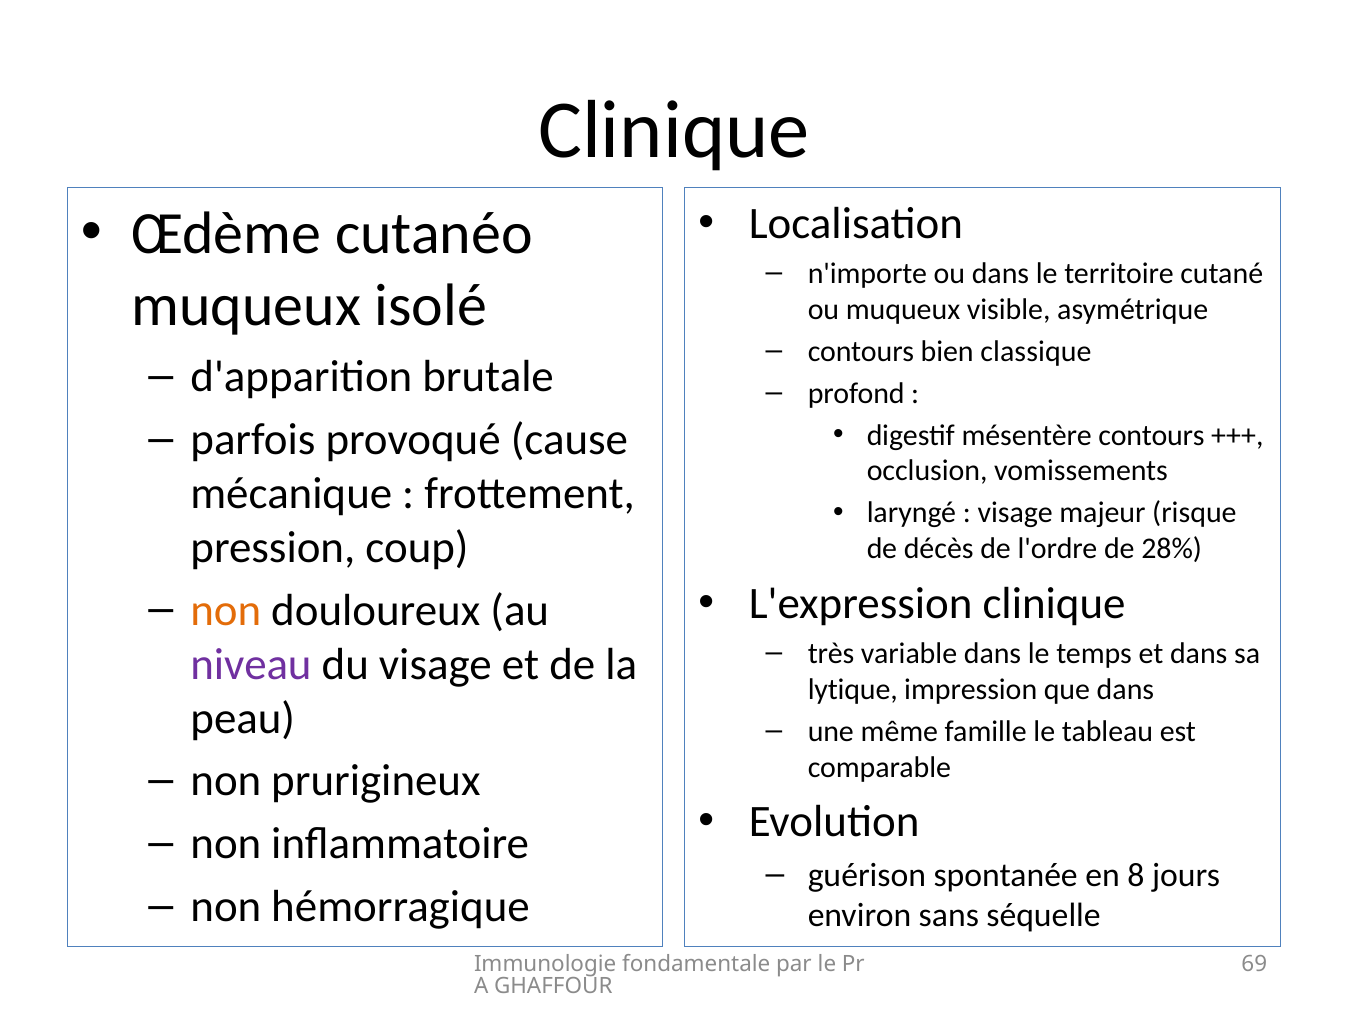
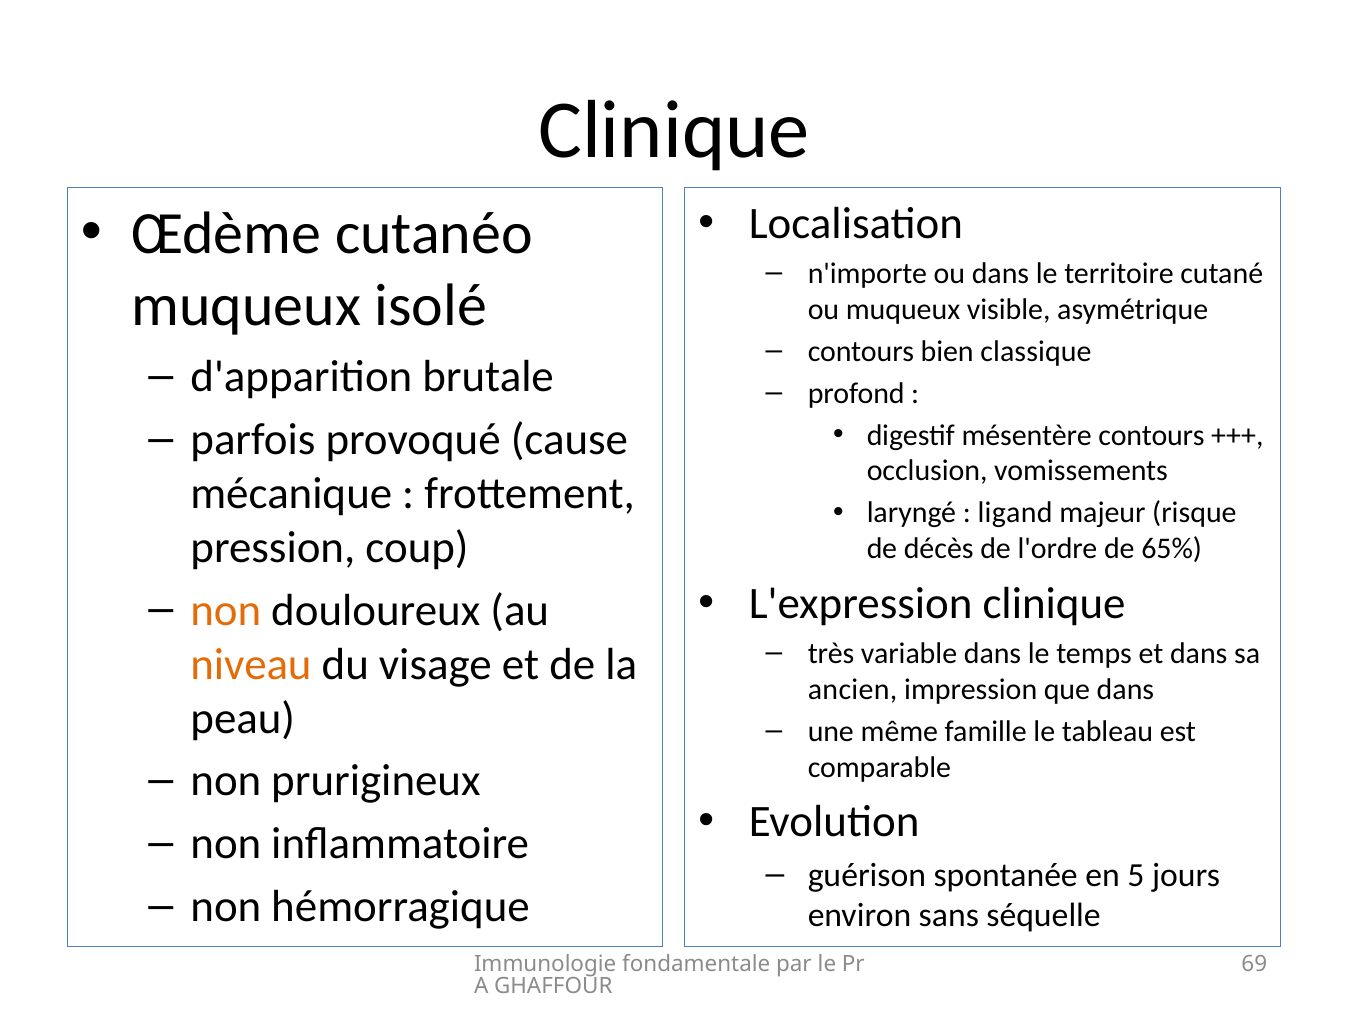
visage at (1015, 513): visage -> ligand
28%: 28% -> 65%
niveau colour: purple -> orange
lytique: lytique -> ancien
8: 8 -> 5
